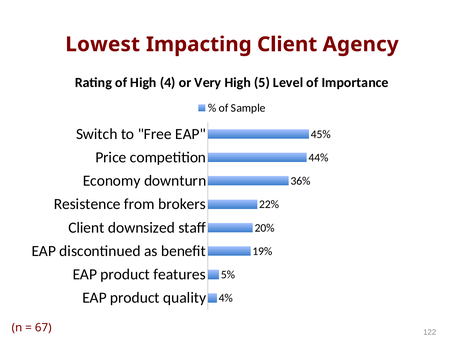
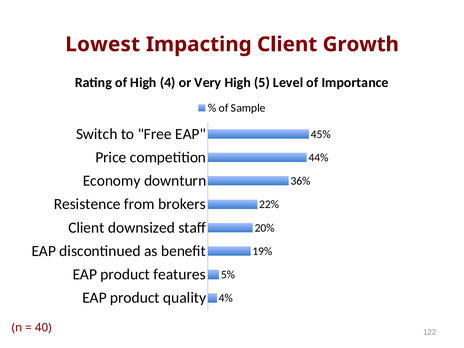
Agency: Agency -> Growth
67: 67 -> 40
